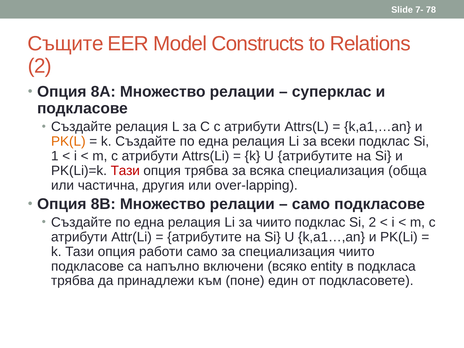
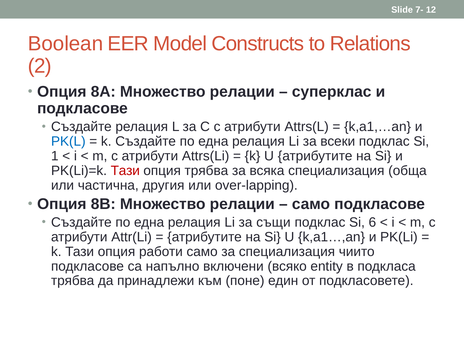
78: 78 -> 12
Същите: Същите -> Boolean
PK(L colour: orange -> blue
за чиито: чиито -> същи
Si 2: 2 -> 6
